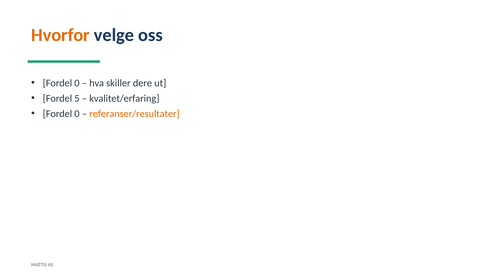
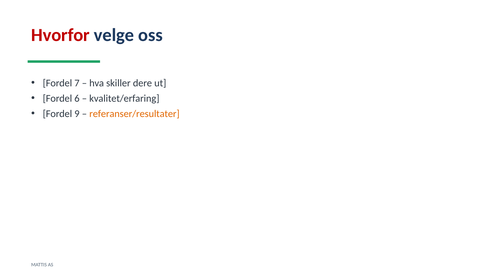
Hvorfor colour: orange -> red
0 at (77, 83): 0 -> 7
5: 5 -> 6
0 at (77, 114): 0 -> 9
